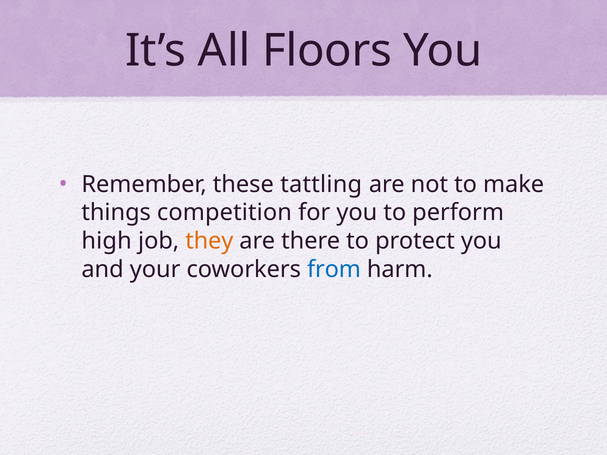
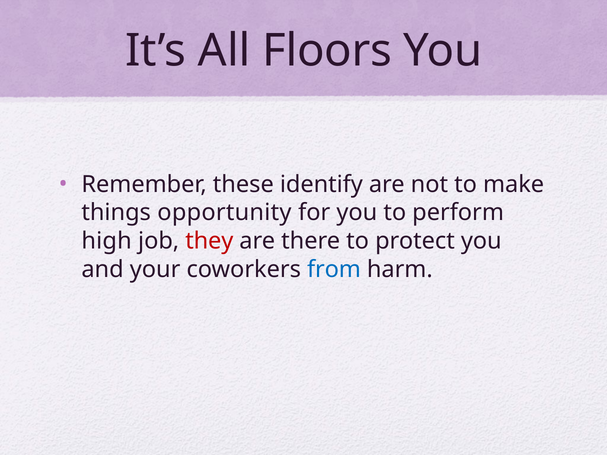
tattling: tattling -> identify
competition: competition -> opportunity
they colour: orange -> red
